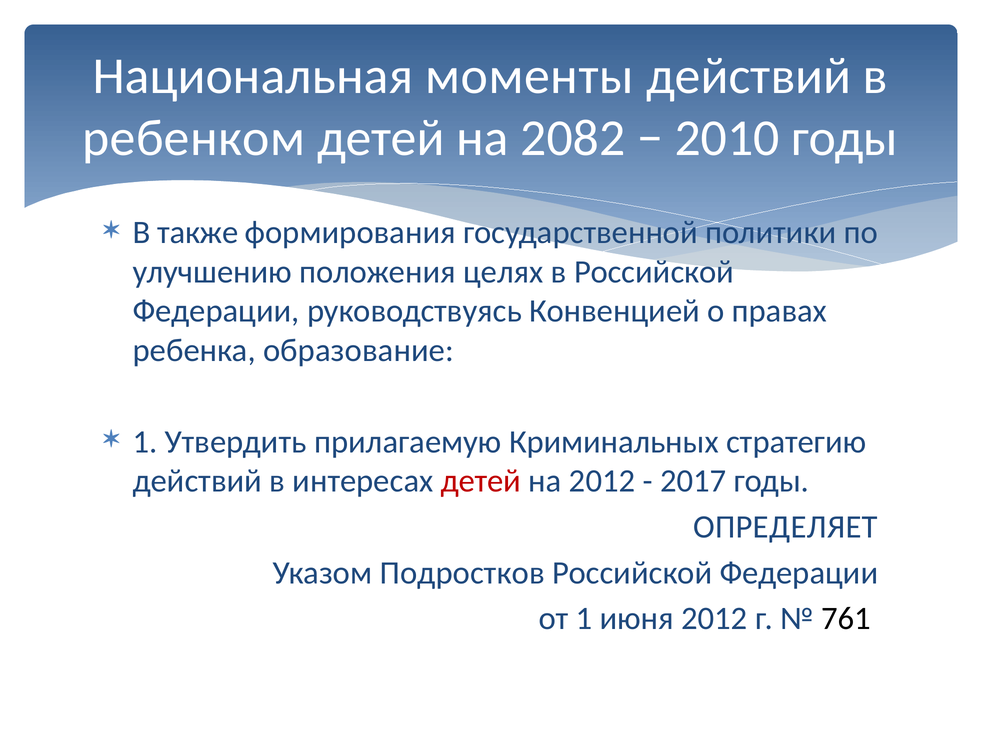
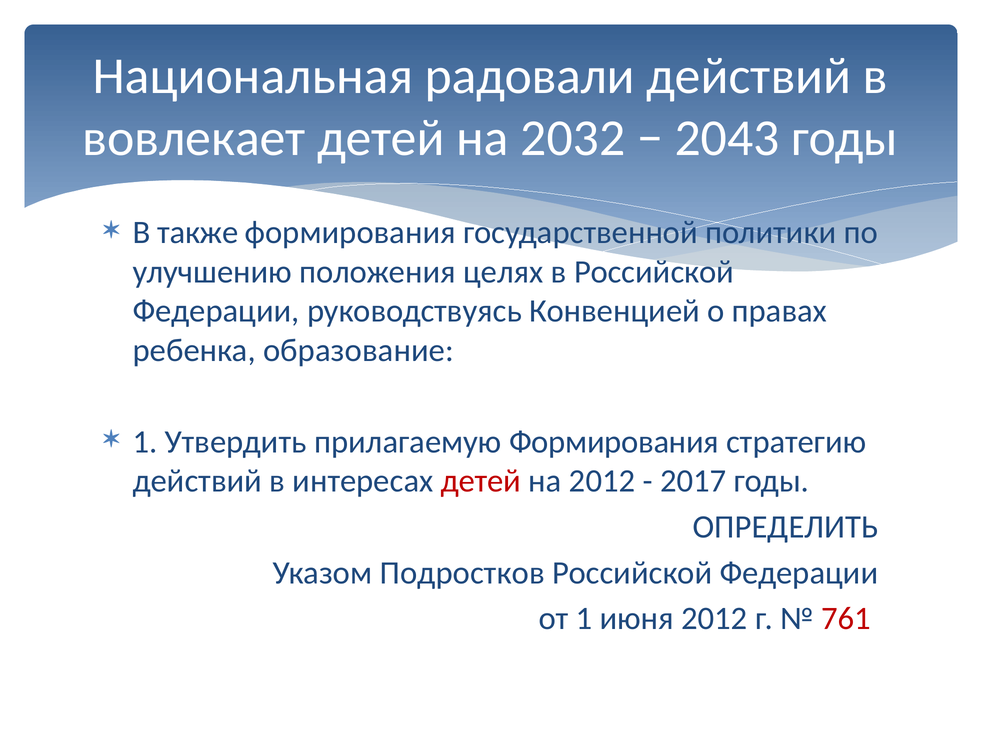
моменты: моменты -> радовали
ребенком: ребенком -> вовлекает
2082: 2082 -> 2032
2010: 2010 -> 2043
прилагаемую Криминальных: Криминальных -> Формирования
ОПРЕДЕЛЯЕТ: ОПРЕДЕЛЯЕТ -> ОПРЕДЕЛИТЬ
761 colour: black -> red
